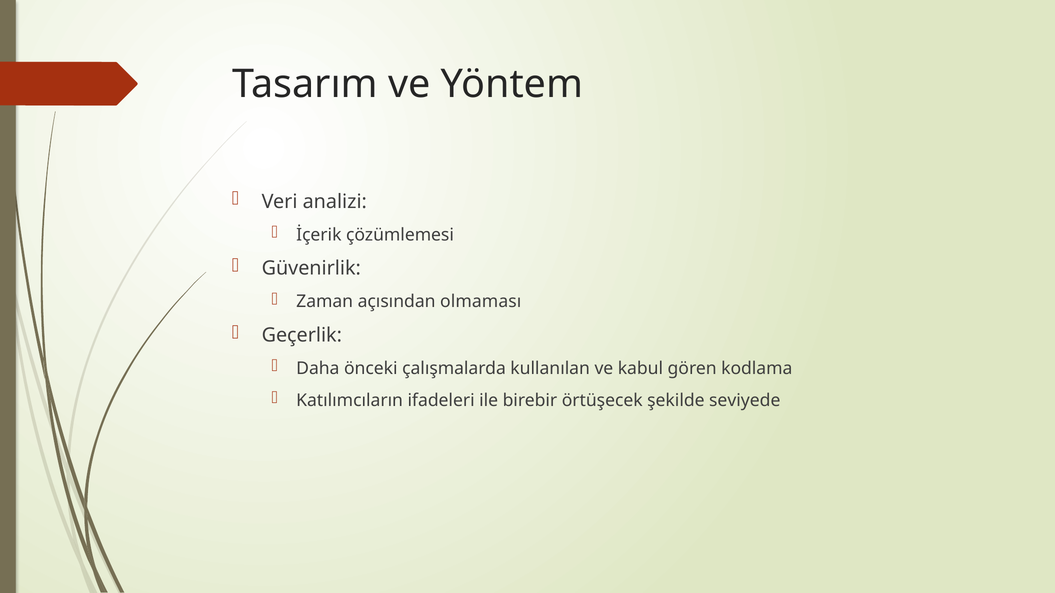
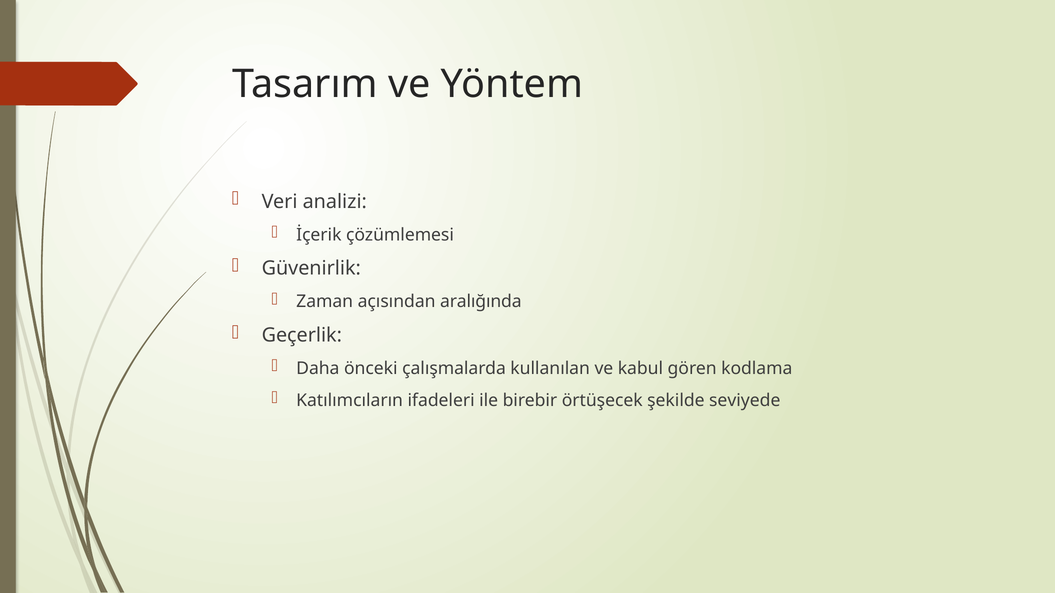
olmaması: olmaması -> aralığında
